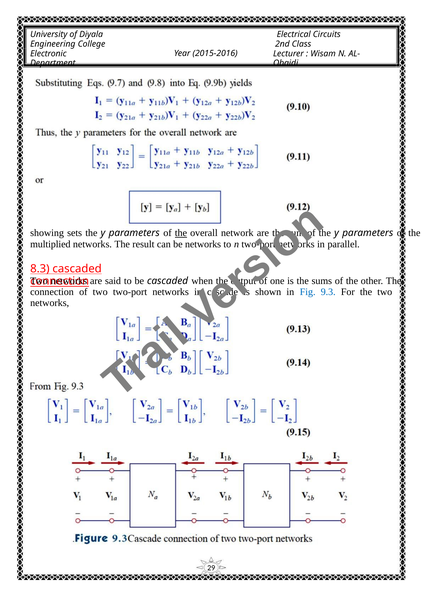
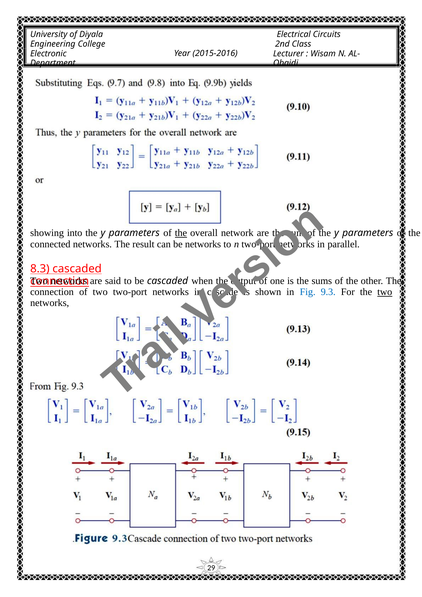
sets: sets -> into
multiplied: multiplied -> connected
two at (385, 292) underline: none -> present
